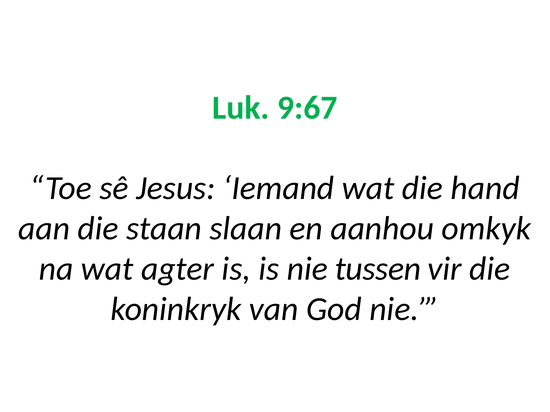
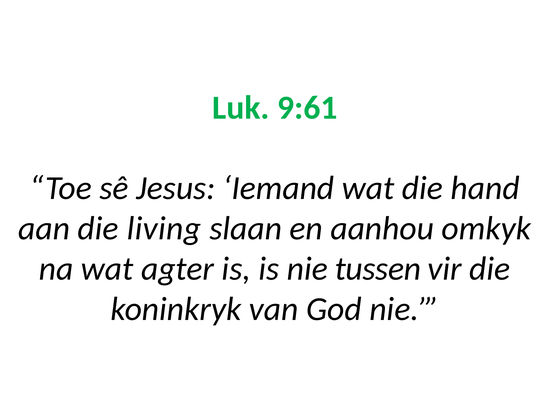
9:67: 9:67 -> 9:61
staan: staan -> living
